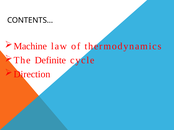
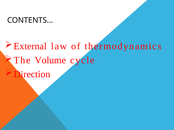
Machine: Machine -> External
Definite: Definite -> Volume
